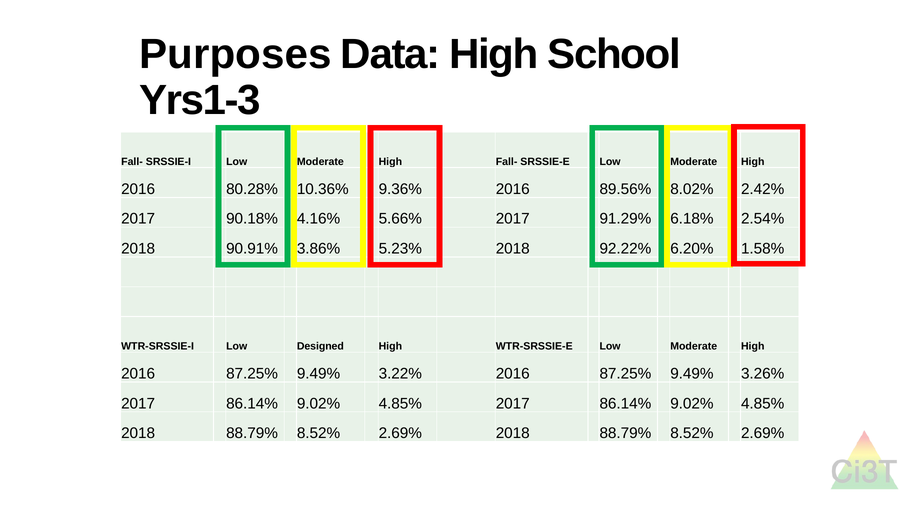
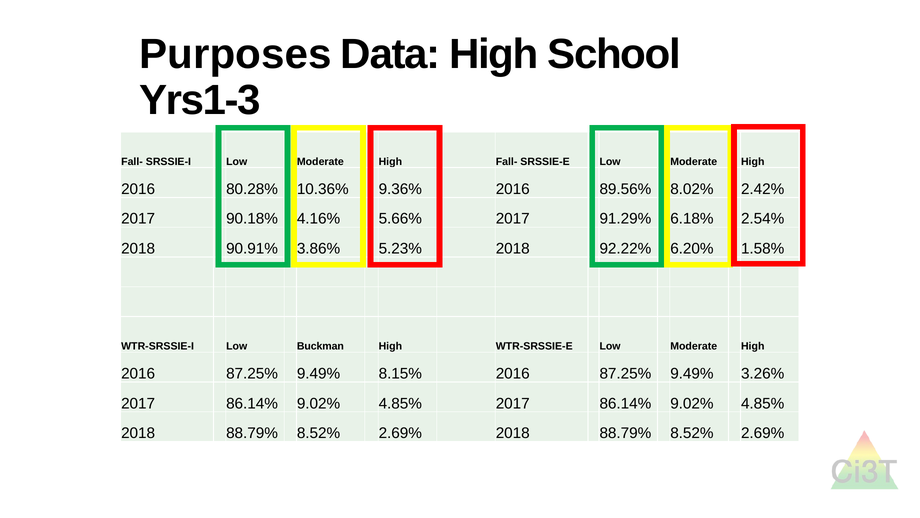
Designed: Designed -> Buckman
3.22%: 3.22% -> 8.15%
